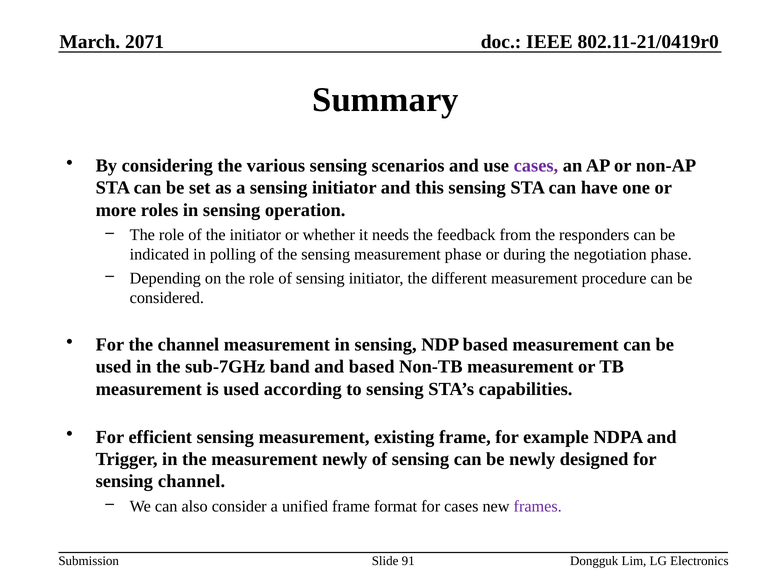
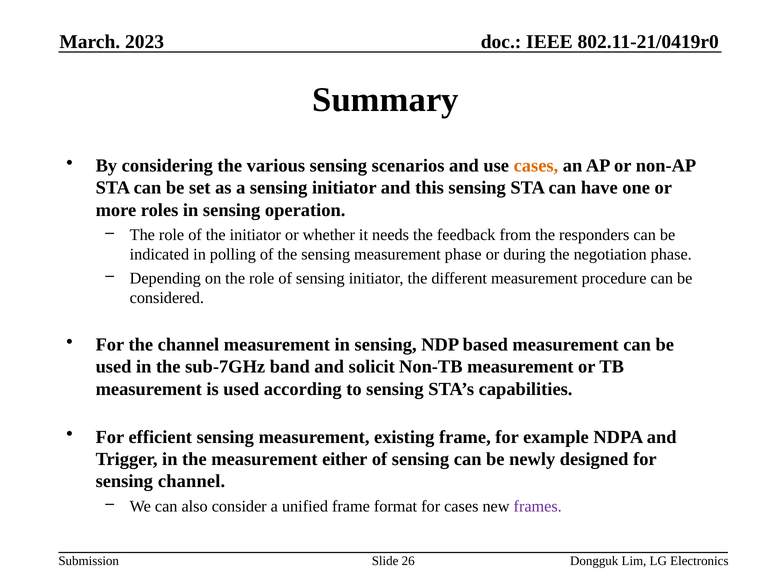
2071: 2071 -> 2023
cases at (536, 166) colour: purple -> orange
and based: based -> solicit
measurement newly: newly -> either
91: 91 -> 26
